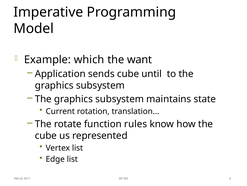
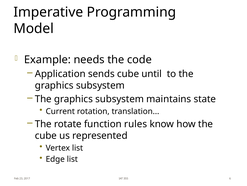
which: which -> needs
want: want -> code
